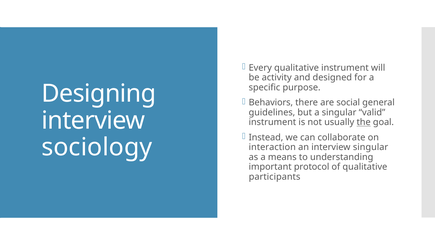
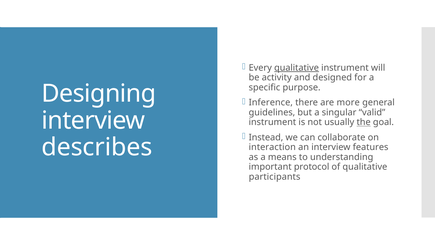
qualitative at (297, 68) underline: none -> present
Behaviors: Behaviors -> Inference
social: social -> more
sociology: sociology -> describes
interview singular: singular -> features
